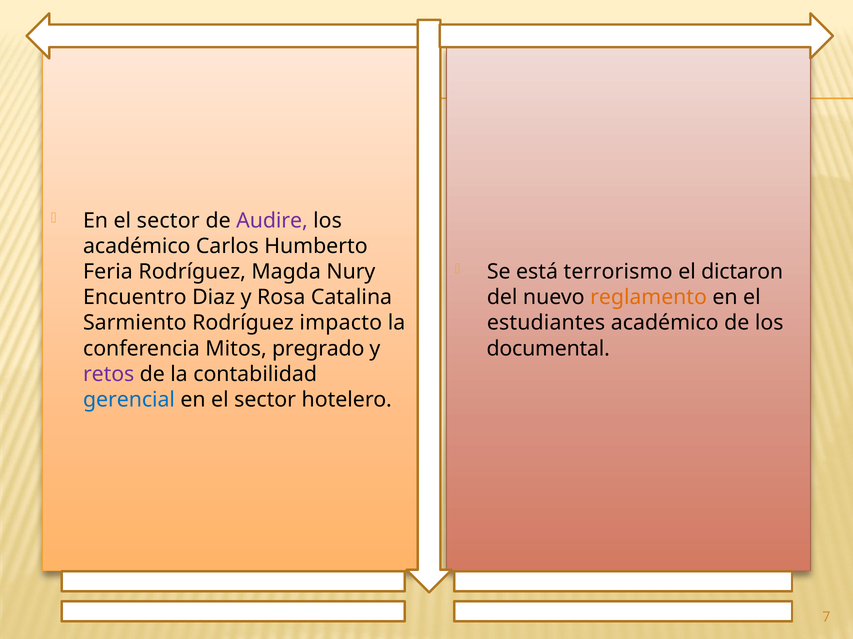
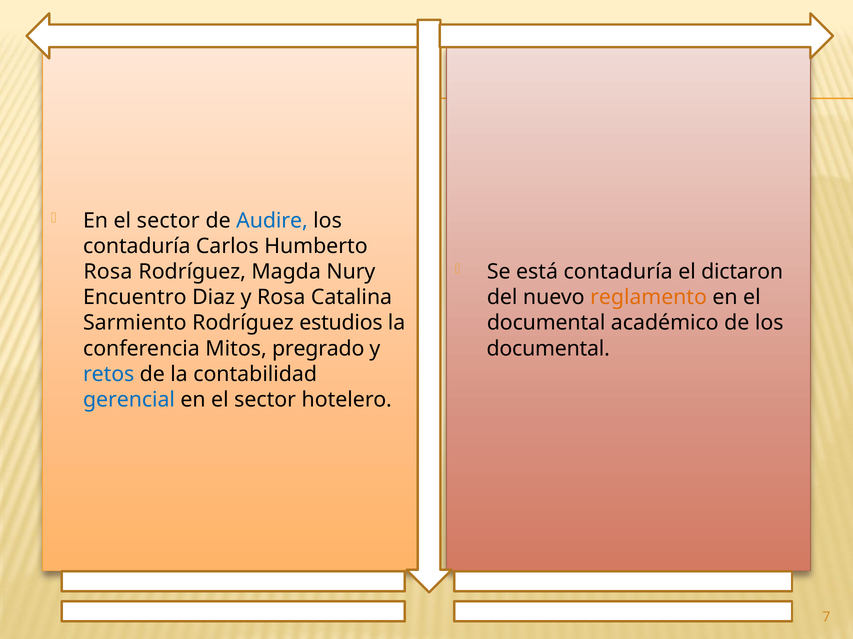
Audire colour: purple -> blue
académico at (137, 247): académico -> contaduría
está terrorismo: terrorismo -> contaduría
Feria at (108, 272): Feria -> Rosa
impacto: impacto -> estudios
estudiantes at (546, 323): estudiantes -> documental
retos colour: purple -> blue
